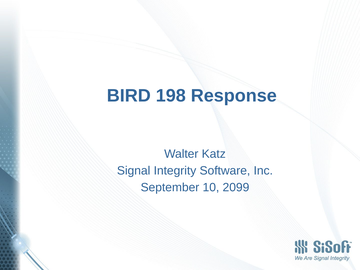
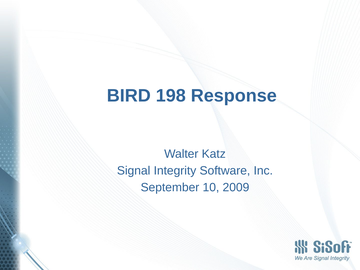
2099: 2099 -> 2009
